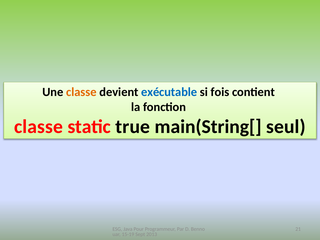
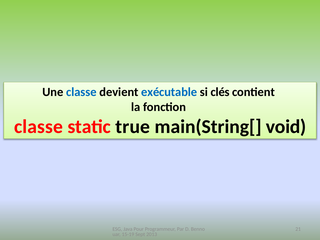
classe at (81, 92) colour: orange -> blue
fois: fois -> clés
seul: seul -> void
